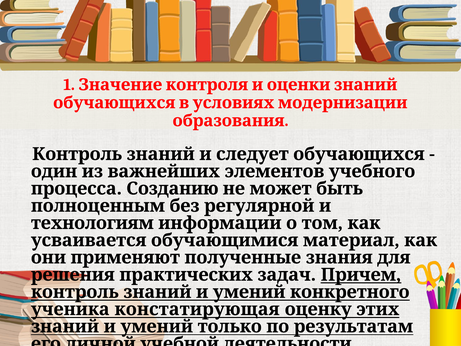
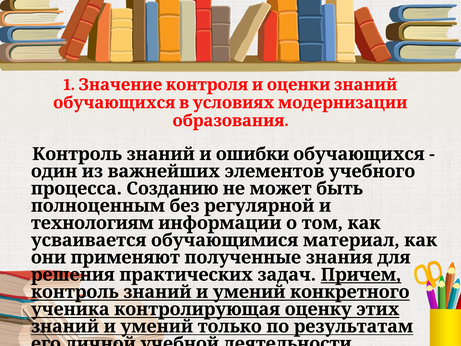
следует: следует -> ошибки
констатирующая: констатирующая -> контролирующая
